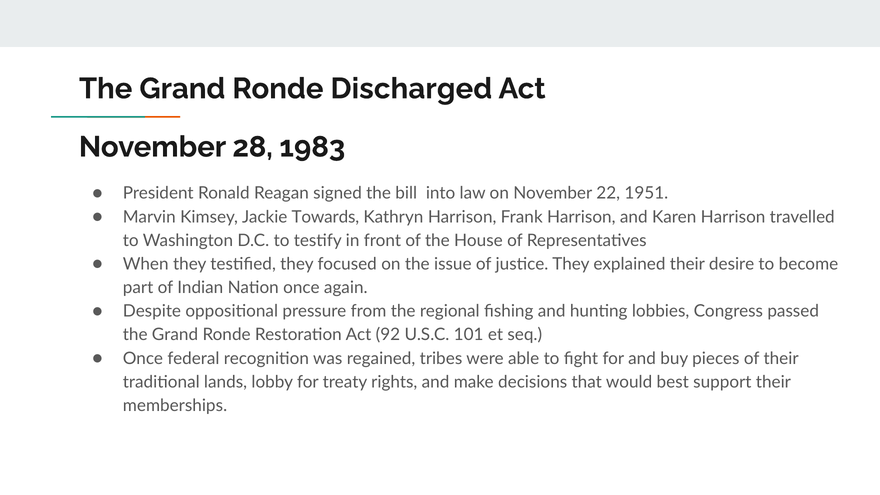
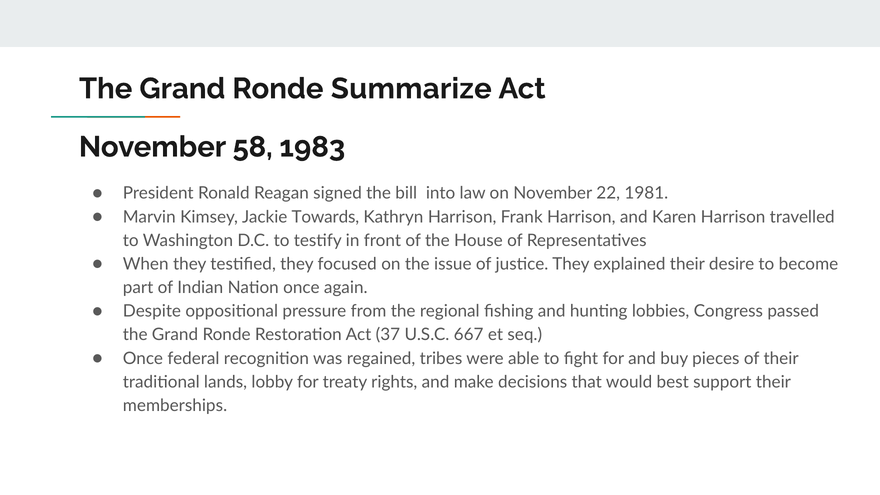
Discharged: Discharged -> Summarize
28: 28 -> 58
1951: 1951 -> 1981
92: 92 -> 37
101: 101 -> 667
